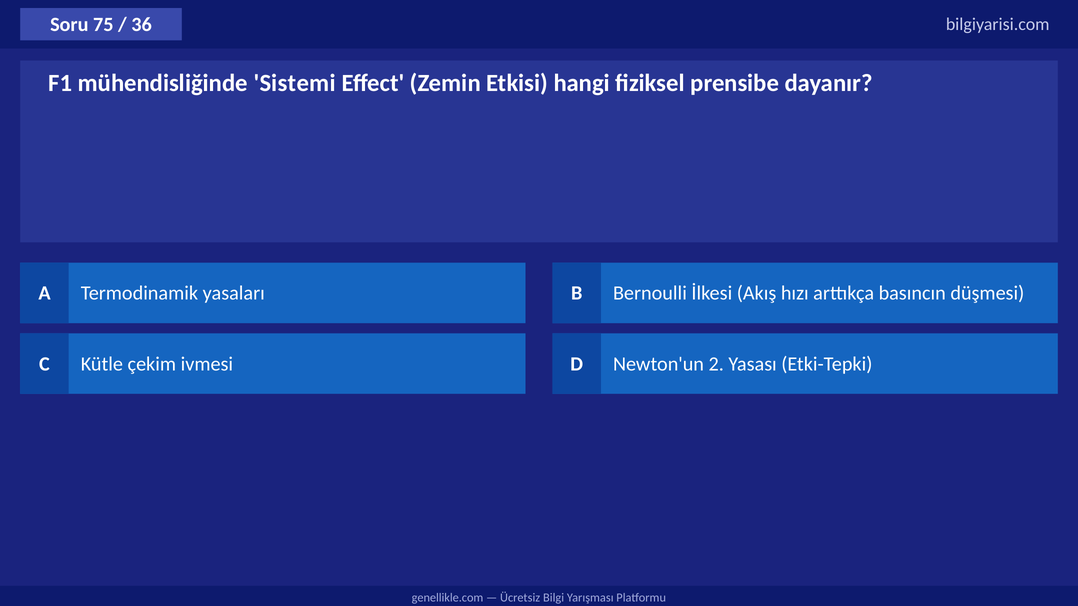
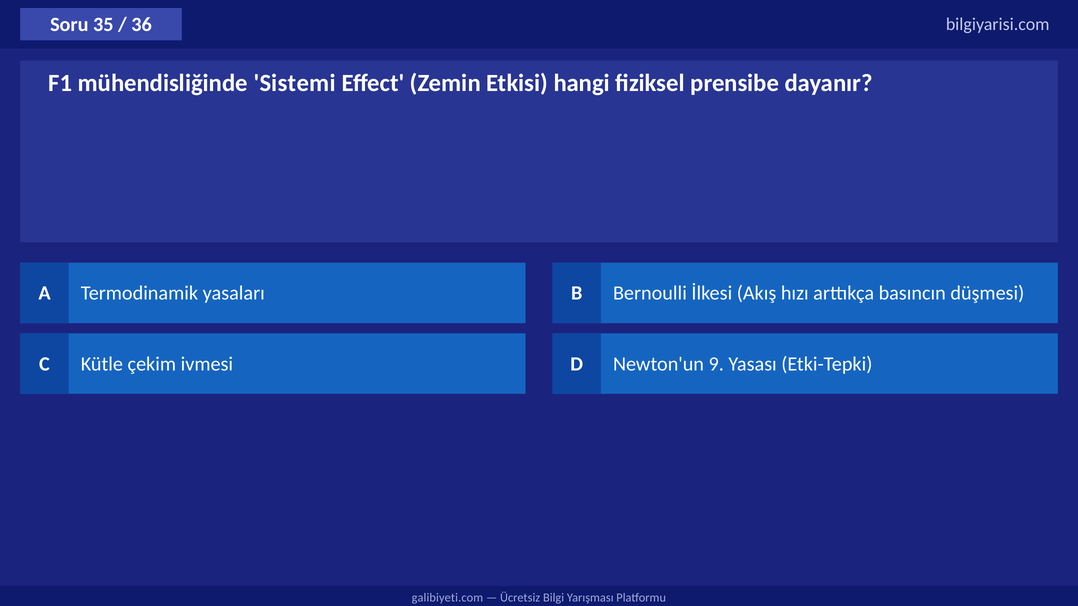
75: 75 -> 35
2: 2 -> 9
genellikle.com: genellikle.com -> galibiyeti.com
